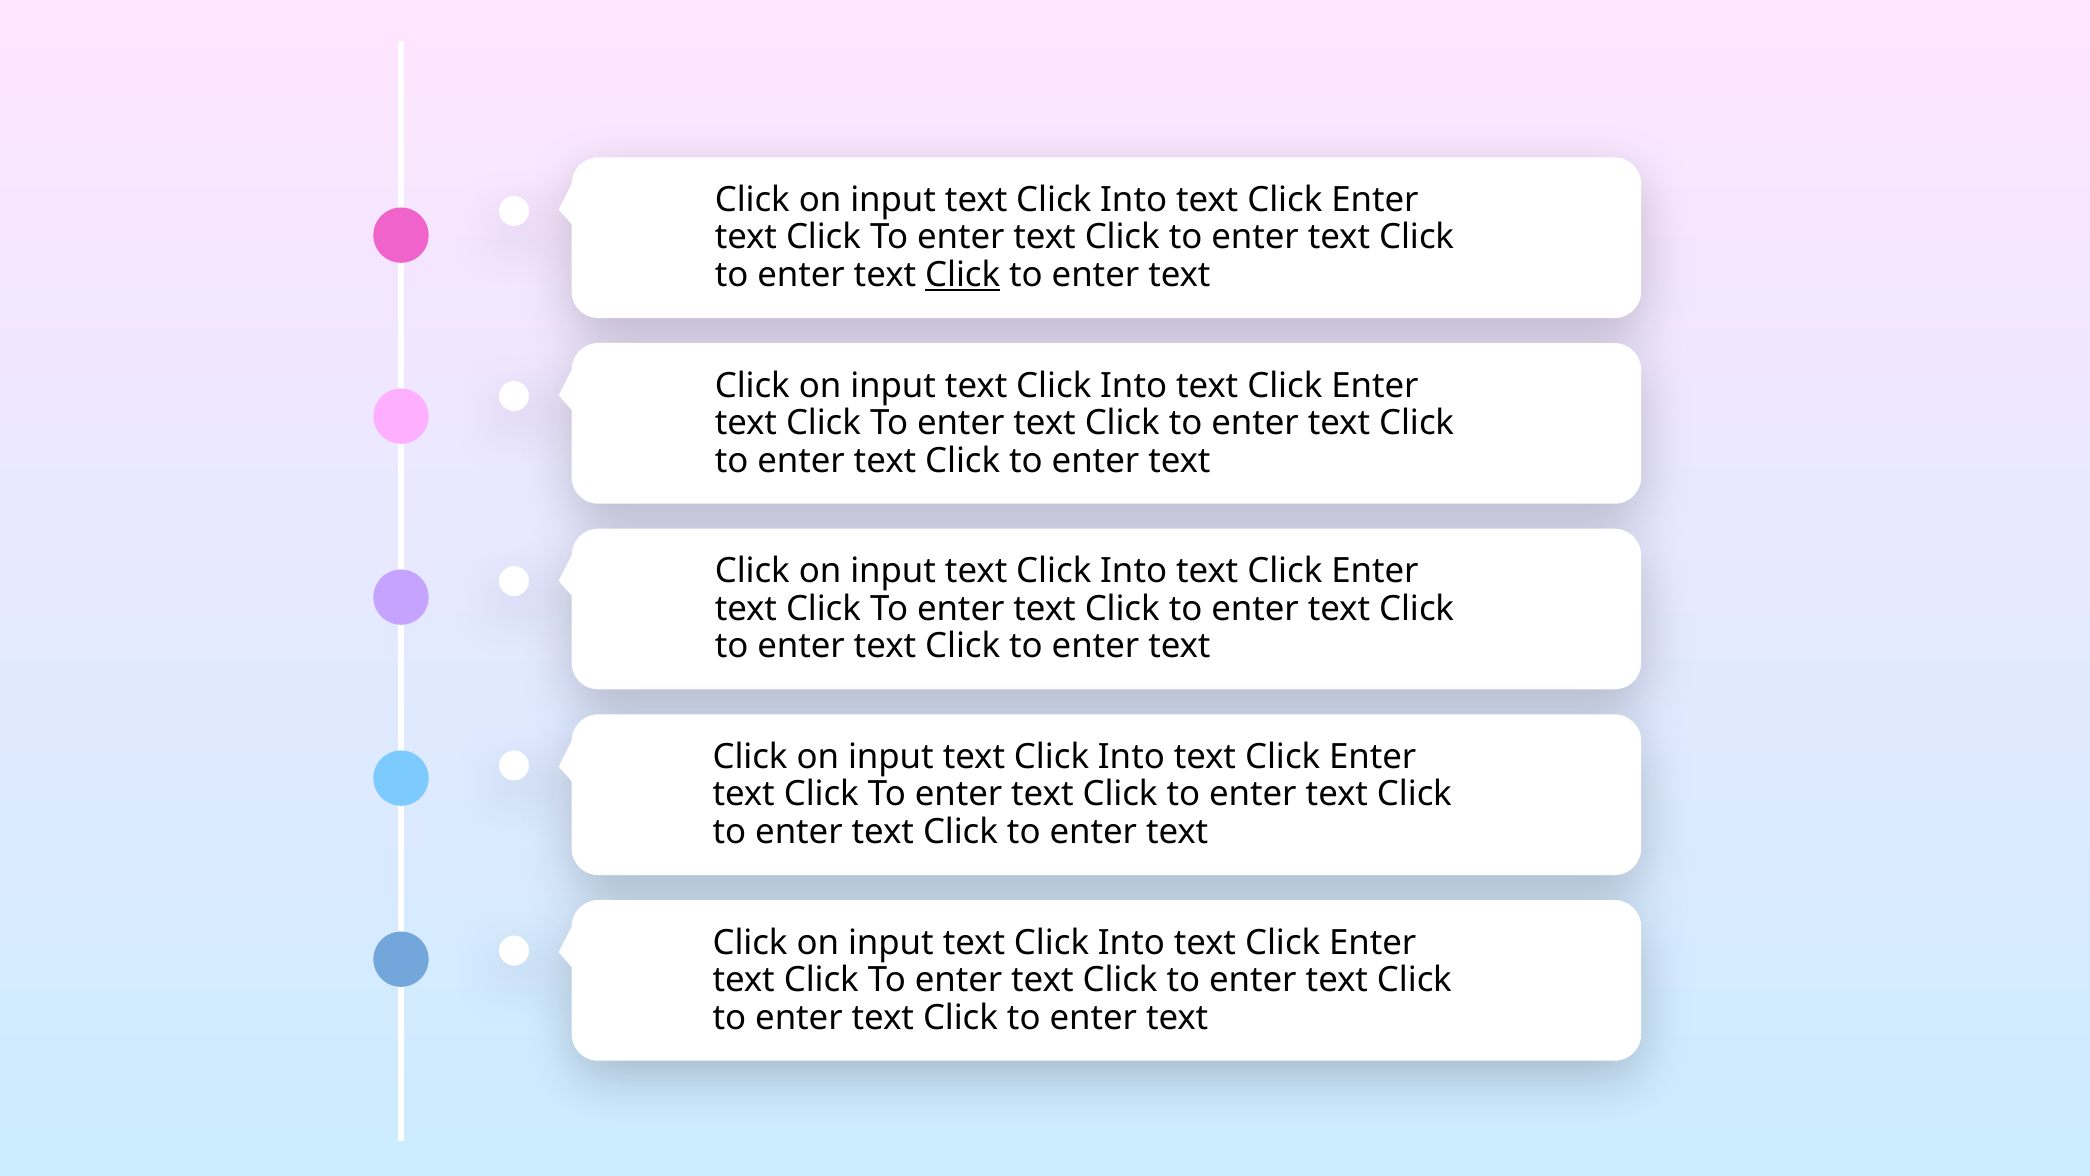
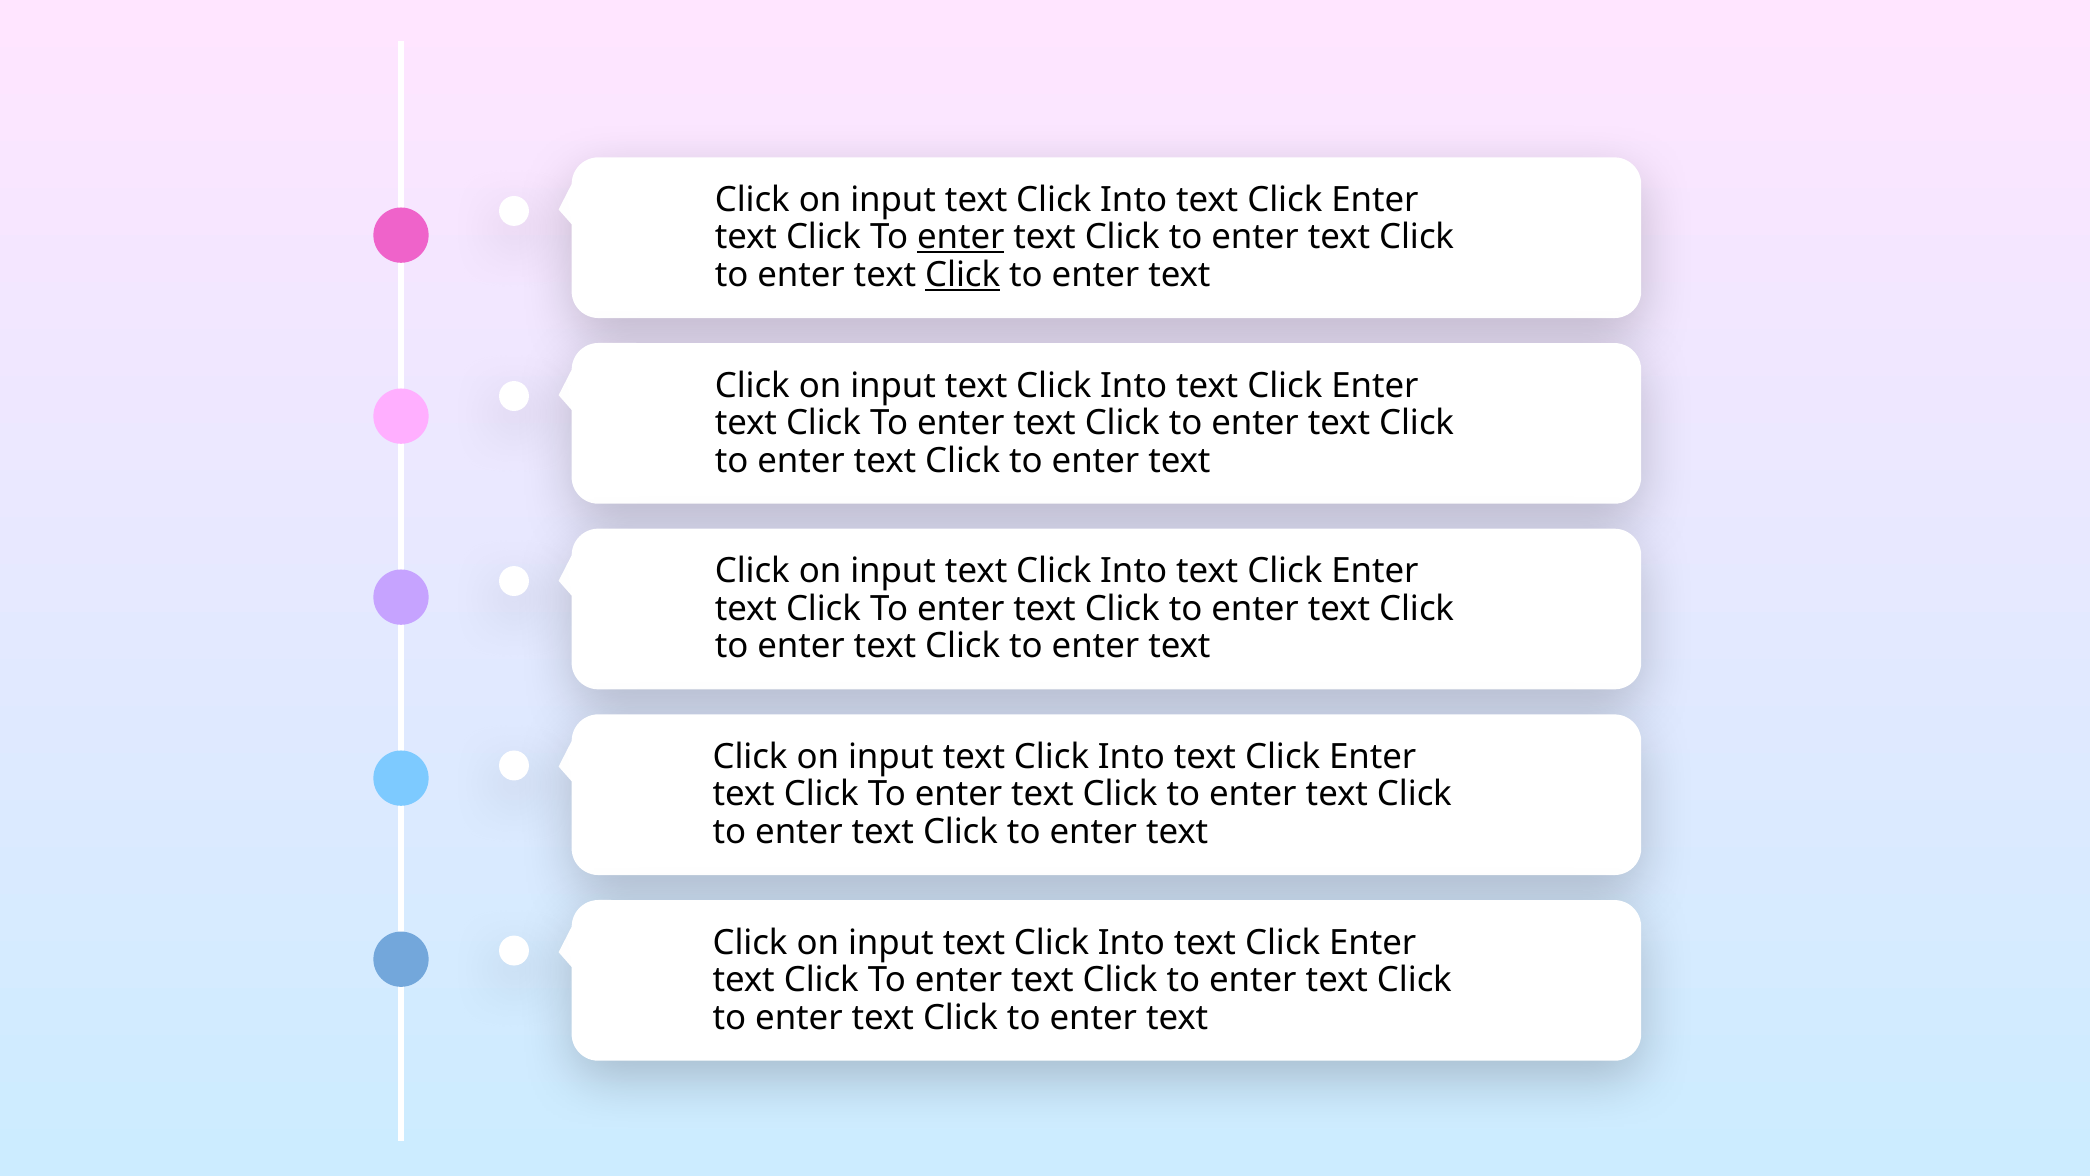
enter at (961, 237) underline: none -> present
